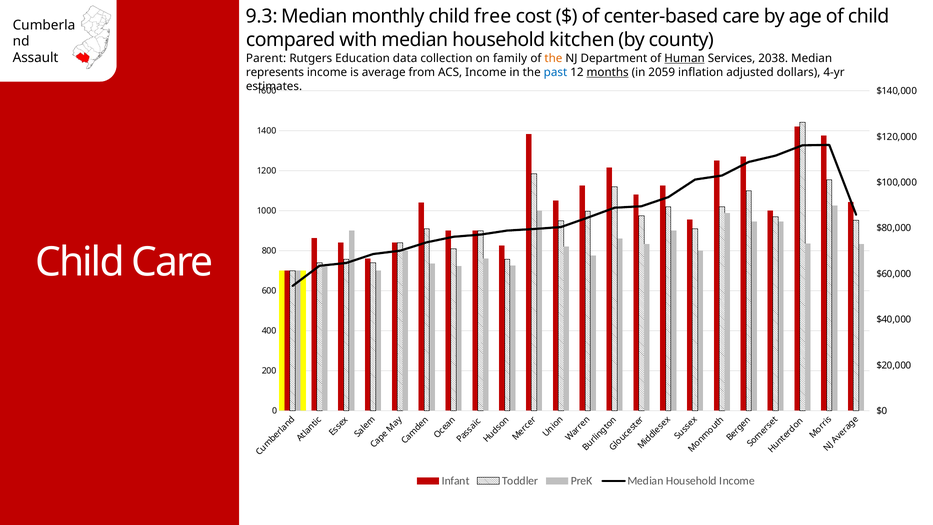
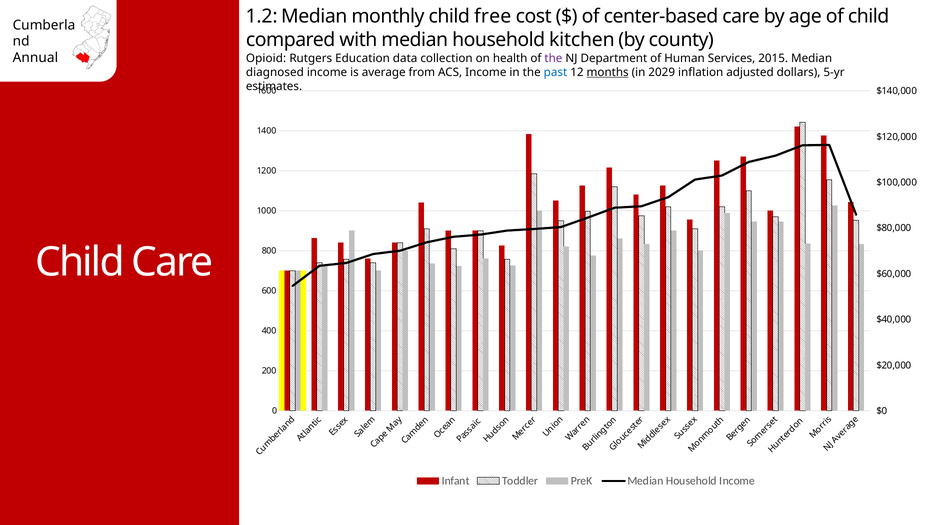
9.3: 9.3 -> 1.2
Assault: Assault -> Annual
Parent: Parent -> Opioid
family: family -> health
the at (553, 58) colour: orange -> purple
Human underline: present -> none
2038: 2038 -> 2015
represents: represents -> diagnosed
2059: 2059 -> 2029
4-yr: 4-yr -> 5-yr
